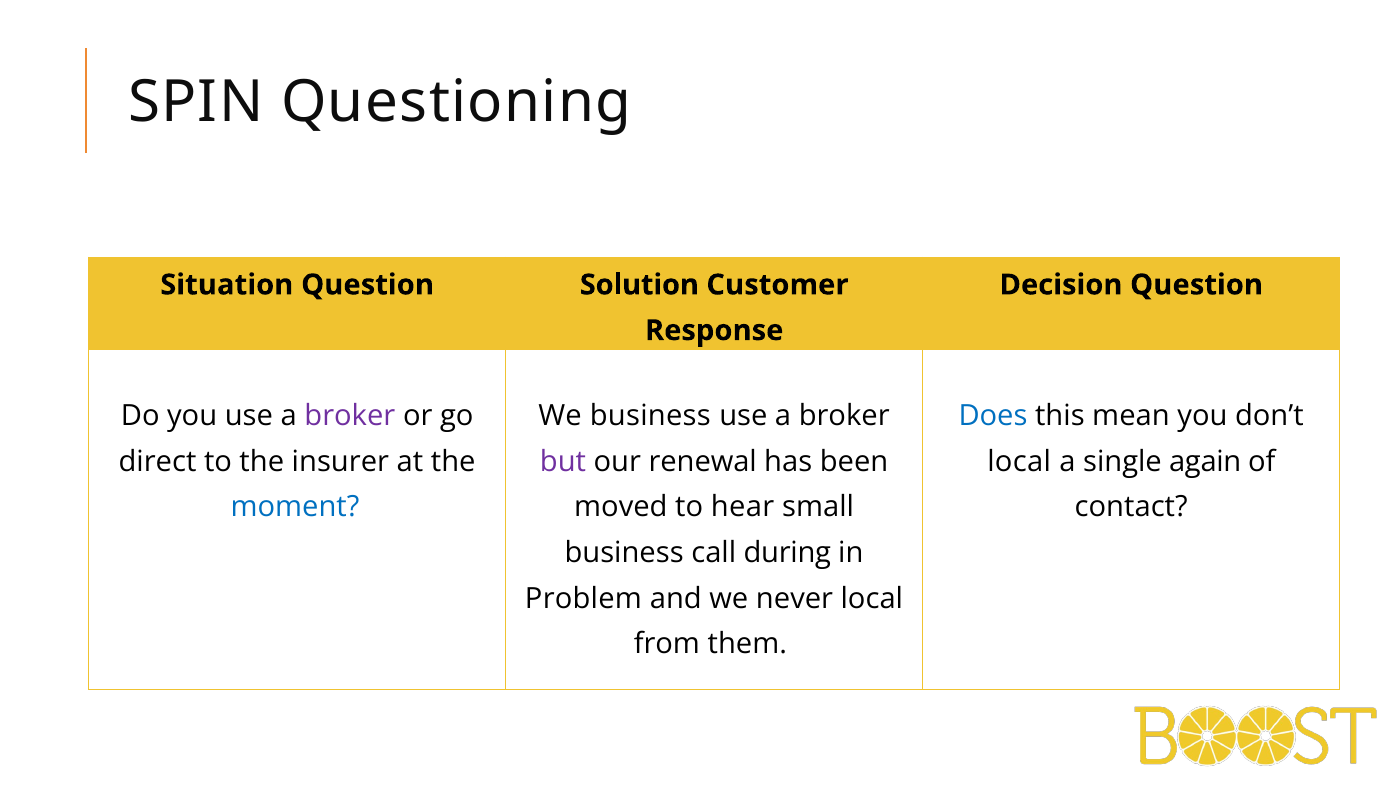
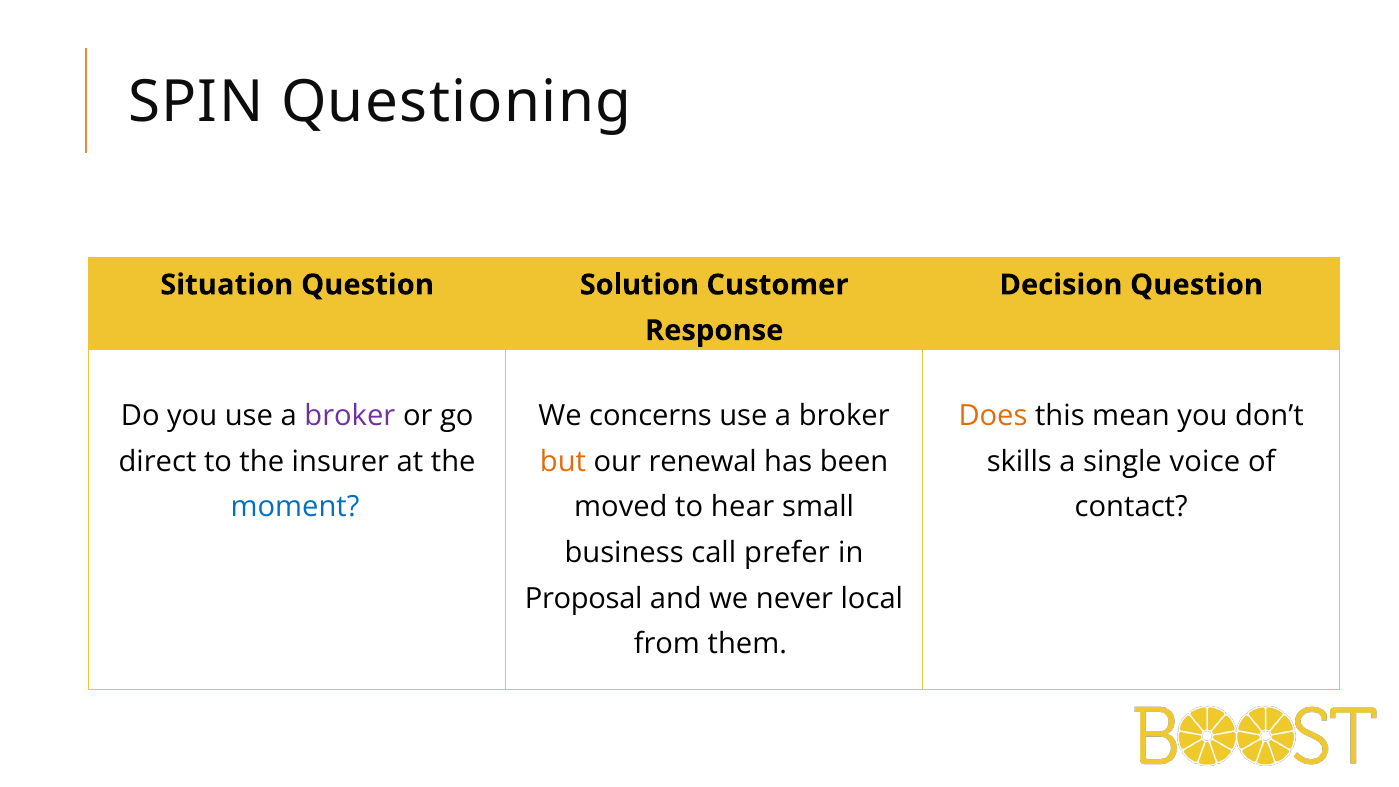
We business: business -> concerns
Does colour: blue -> orange
but colour: purple -> orange
local at (1019, 462): local -> skills
again: again -> voice
during: during -> prefer
Problem: Problem -> Proposal
